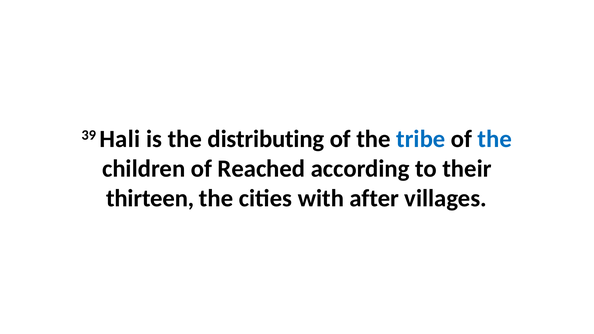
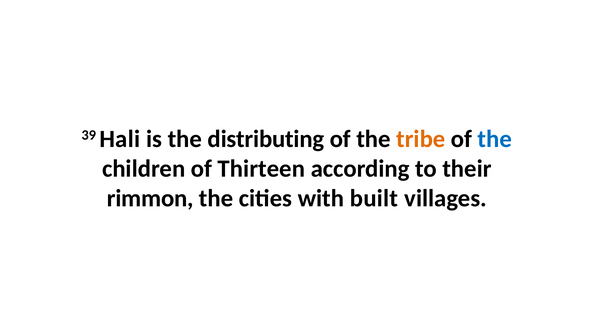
tribe colour: blue -> orange
Reached: Reached -> Thirteen
thirteen: thirteen -> rimmon
after: after -> built
